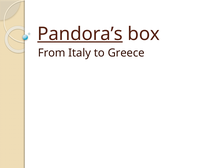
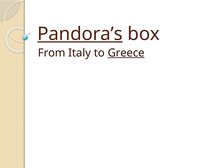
Greece underline: none -> present
